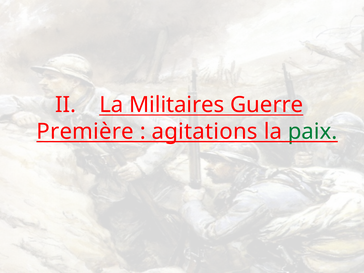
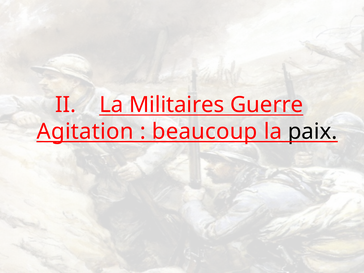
Première: Première -> Agitation
agitations: agitations -> beaucoup
paix colour: green -> black
